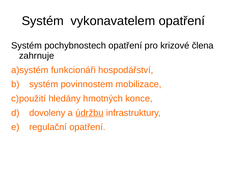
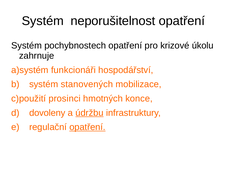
vykonavatelem: vykonavatelem -> neporušitelnost
člena: člena -> úkolu
povinnostem: povinnostem -> stanovených
hledány: hledány -> prosinci
opatření at (87, 127) underline: none -> present
